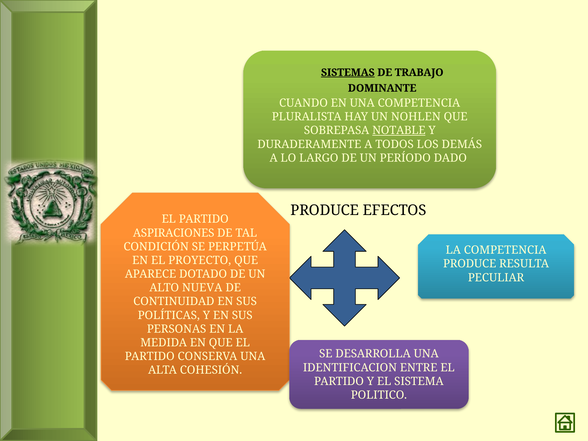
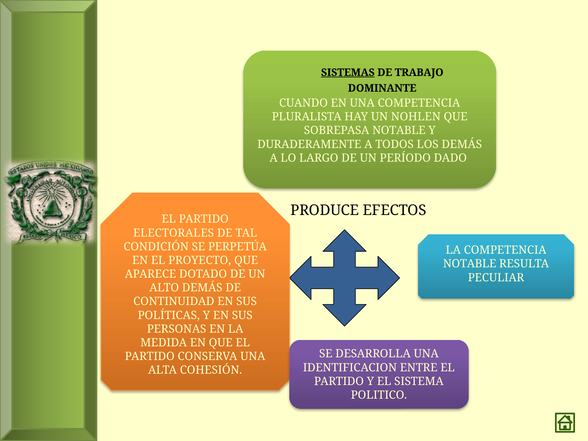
NOTABLE at (399, 131) underline: present -> none
ASPIRACIONES: ASPIRACIONES -> ELECTORALES
PRODUCE at (470, 264): PRODUCE -> NOTABLE
ALTO NUEVA: NUEVA -> DEMÁS
